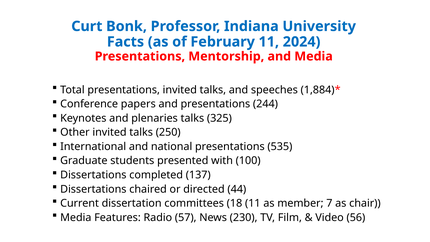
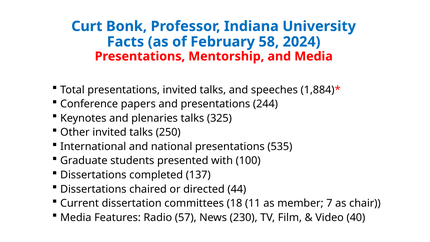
February 11: 11 -> 58
56: 56 -> 40
